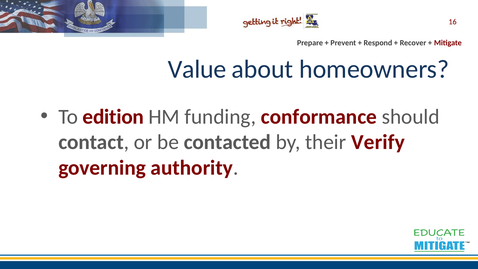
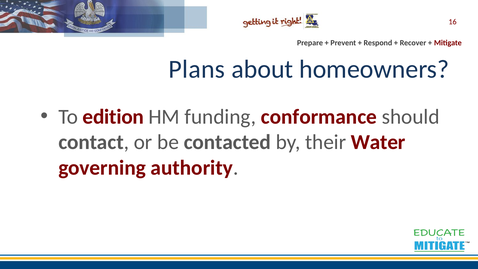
Value: Value -> Plans
Verify: Verify -> Water
